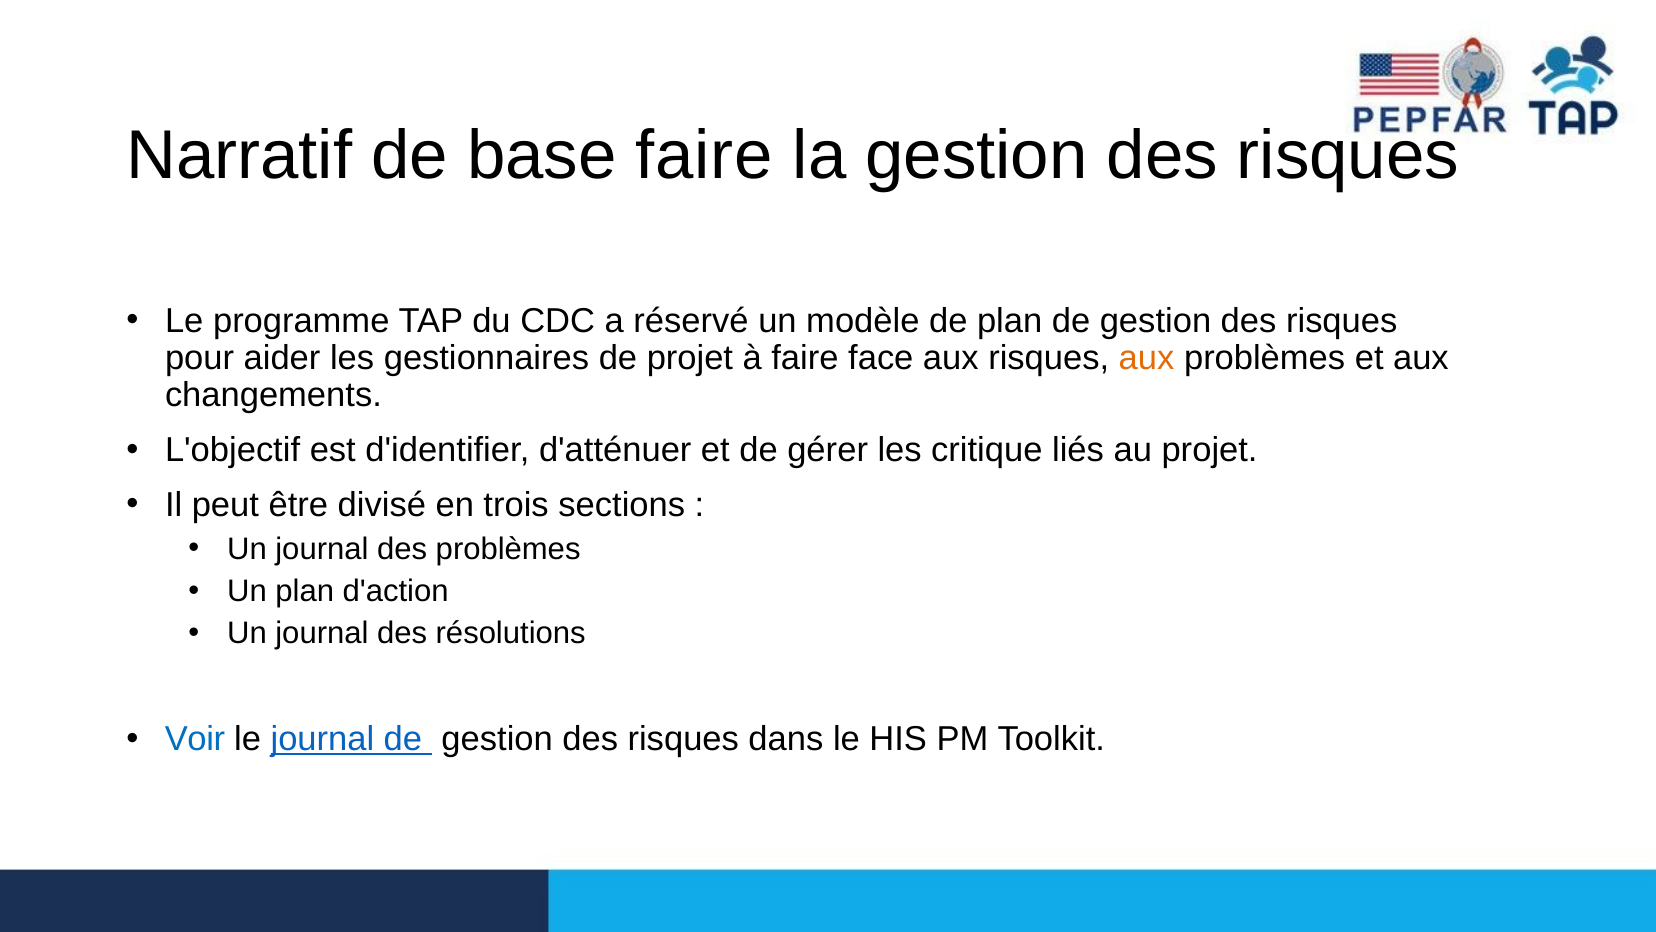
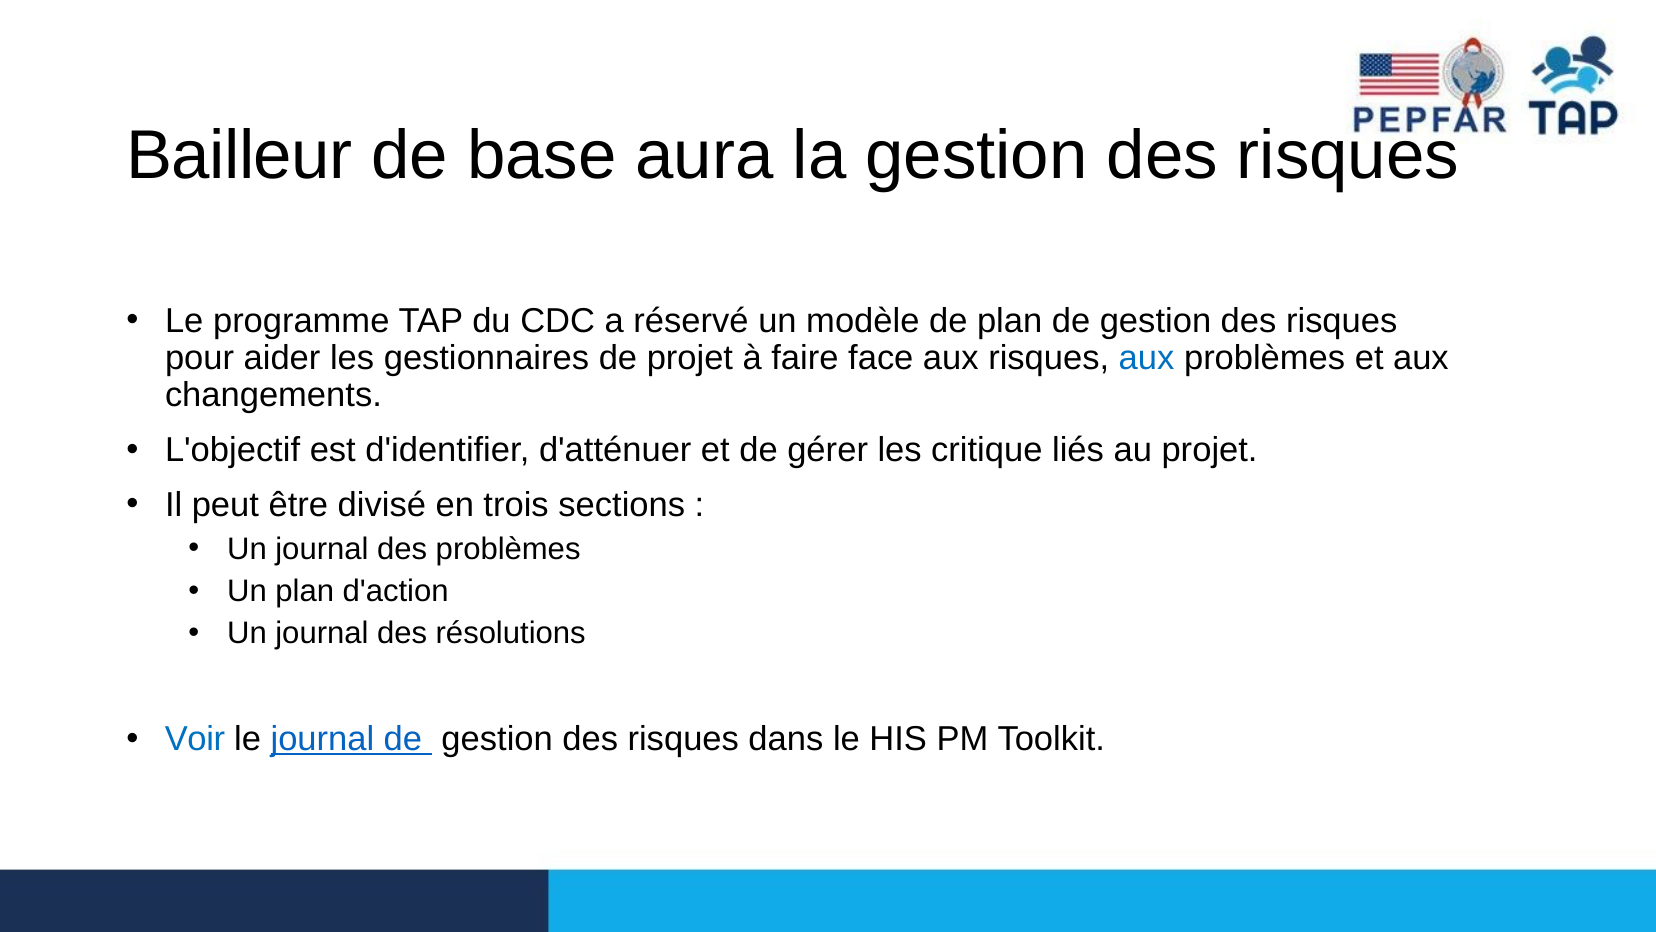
Narratif: Narratif -> Bailleur
base faire: faire -> aura
aux at (1147, 358) colour: orange -> blue
